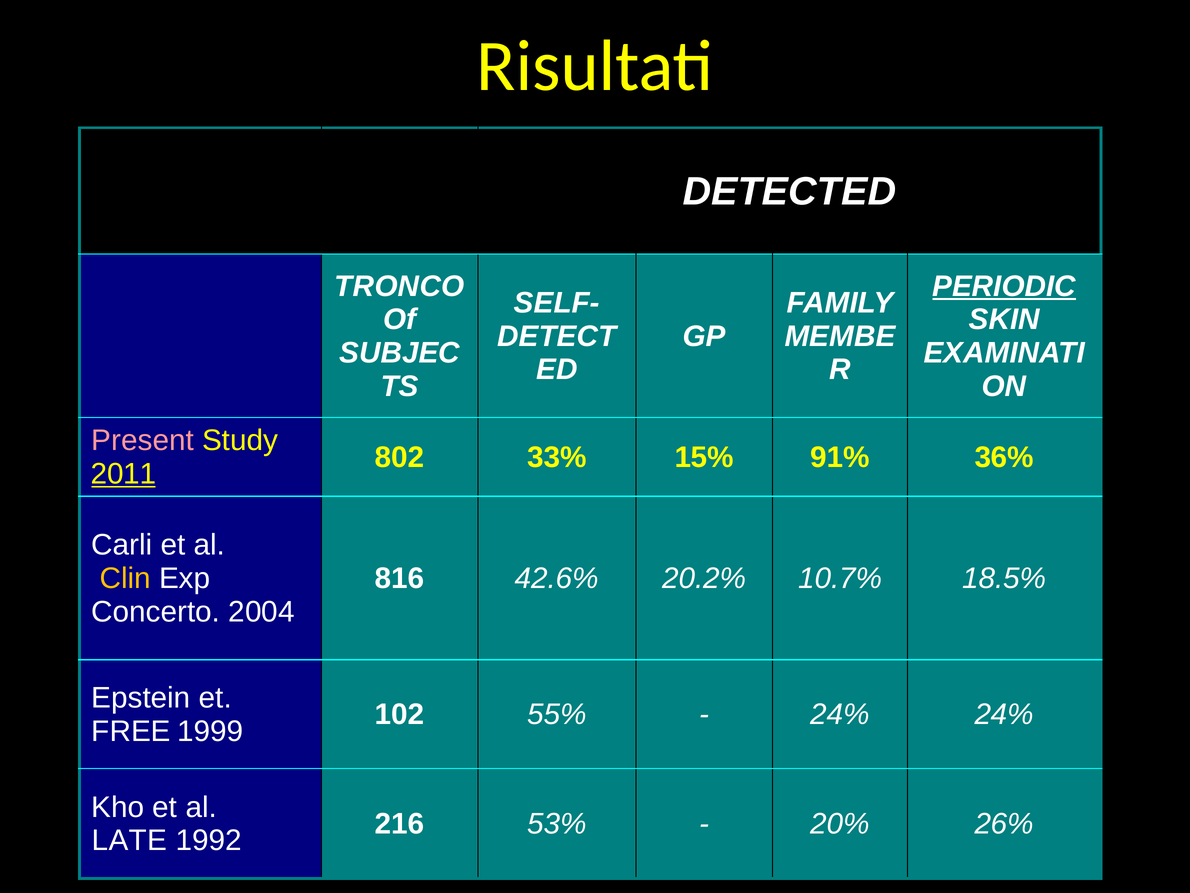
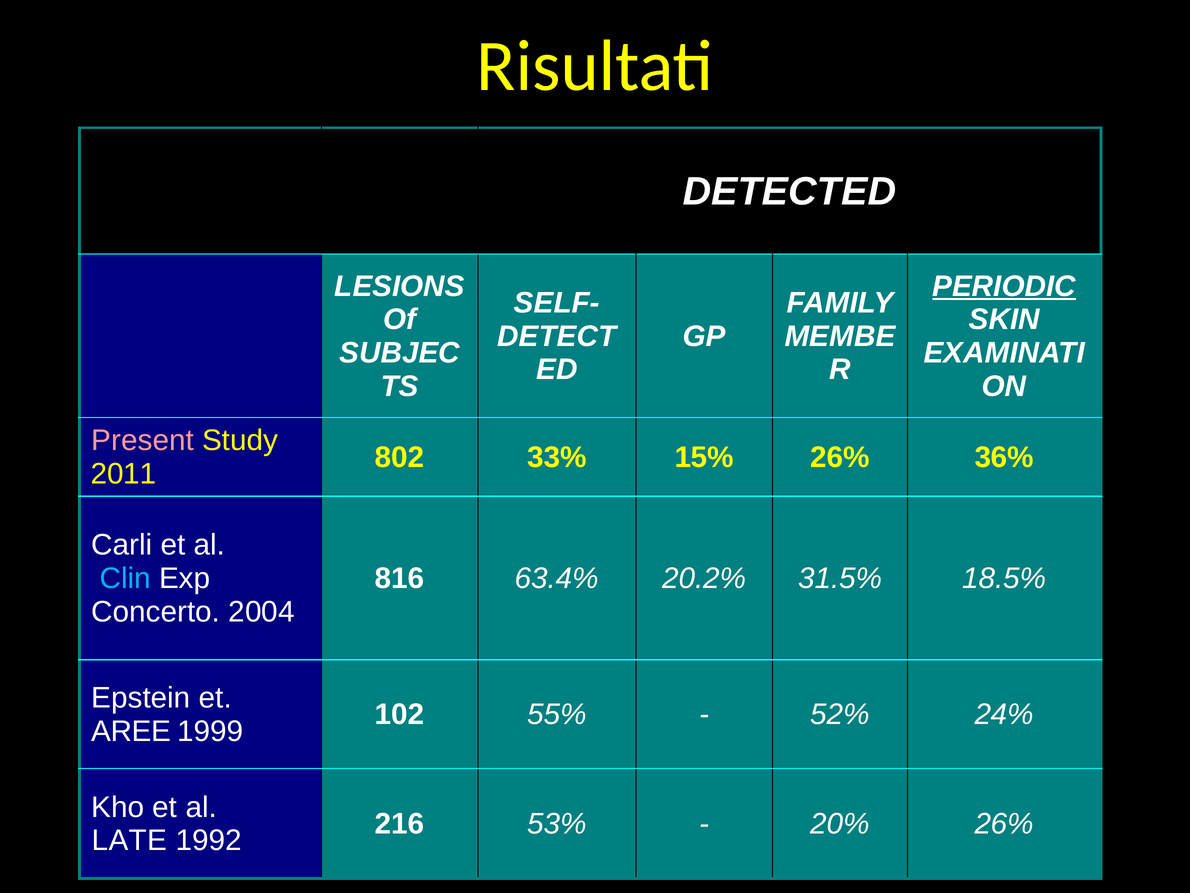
TRONCO: TRONCO -> LESIONS
15% 91%: 91% -> 26%
2011 underline: present -> none
Clin colour: yellow -> light blue
42.6%: 42.6% -> 63.4%
10.7%: 10.7% -> 31.5%
24% at (840, 714): 24% -> 52%
FREE: FREE -> AREE
